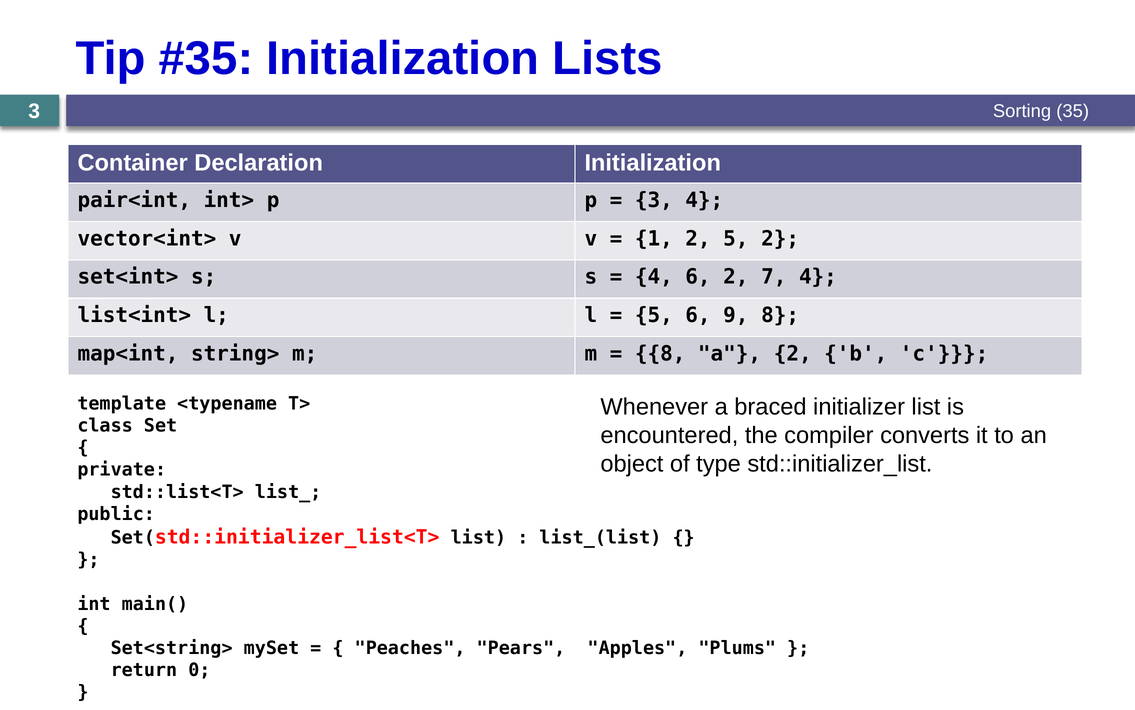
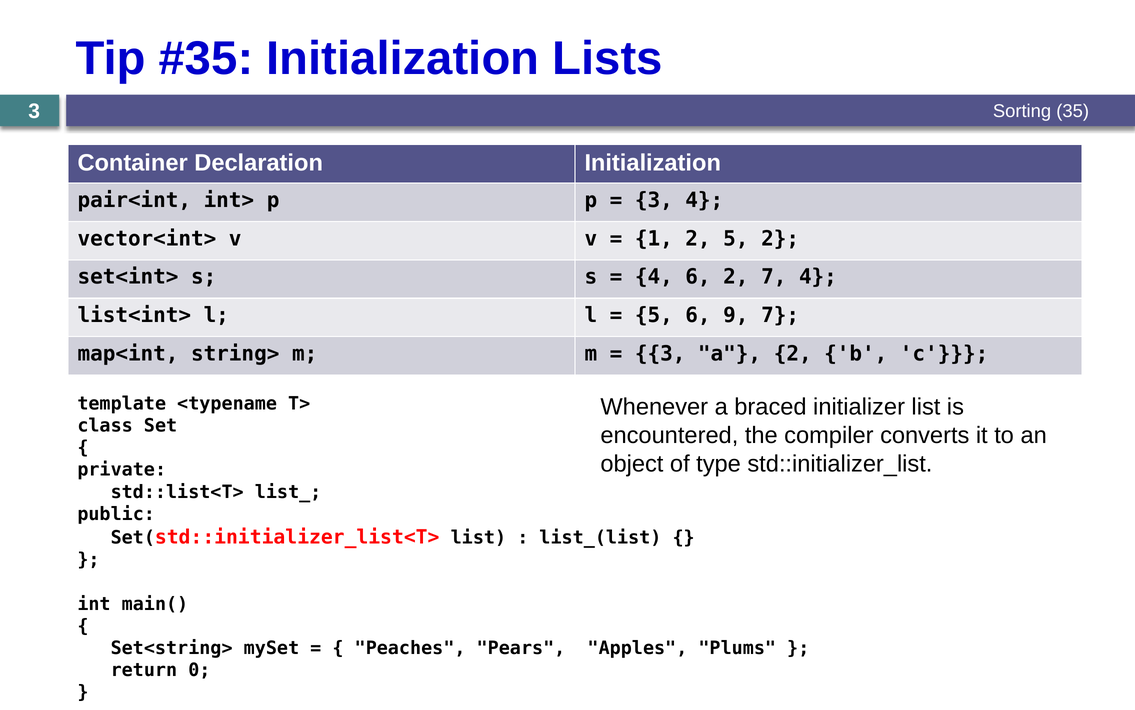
9 8: 8 -> 7
8 at (660, 353): 8 -> 3
